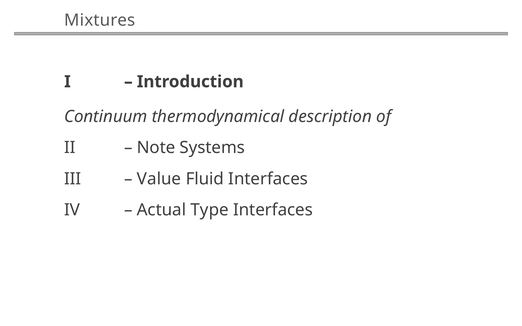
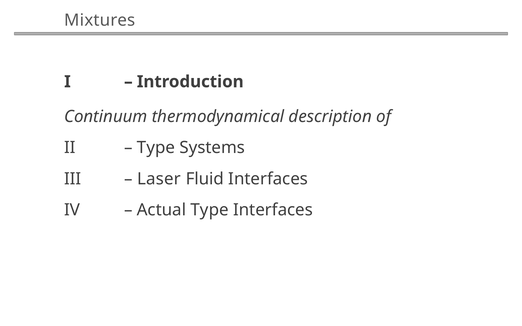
Note at (156, 148): Note -> Type
Value: Value -> Laser
